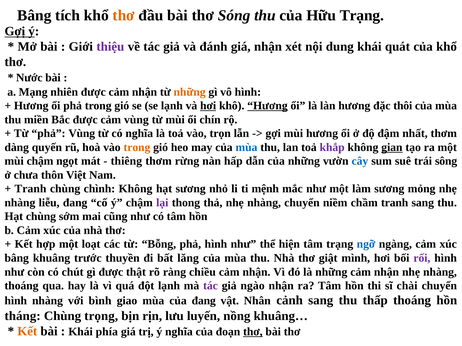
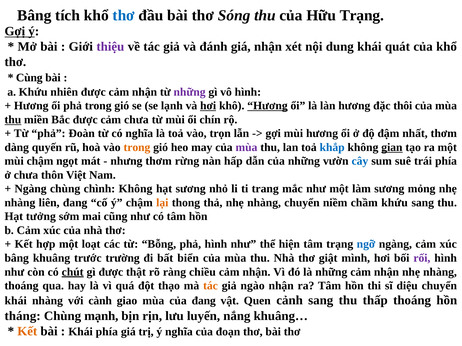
thơ at (124, 16) colour: orange -> blue
Nước: Nước -> Cùng
a Mạng: Mạng -> Khứu
những at (190, 92) colour: orange -> purple
thu at (13, 120) underline: none -> present
cảm vùng: vùng -> chưa
phả Vùng: Vùng -> Đoàn
mùa at (246, 148) colour: blue -> purple
khắp colour: purple -> blue
thiêng: thiêng -> nhưng
trái sông: sông -> phía
Tranh at (30, 189): Tranh -> Ngàng
mệnh: mệnh -> trang
liễu: liễu -> liên
lại colour: purple -> orange
chầm tranh: tranh -> khứu
Hạt chùng: chùng -> tưởng
thuyền: thuyền -> trường
lăng: lăng -> biển
chút underline: none -> present
đột lạnh: lạnh -> thạo
tác at (210, 286) colour: purple -> orange
chài: chài -> diệu
hình at (16, 301): hình -> khái
bình: bình -> cành
Nhân: Nhân -> Quen
trọng: trọng -> mạnh
nồng: nồng -> nắng
thơ at (253, 332) underline: present -> none
